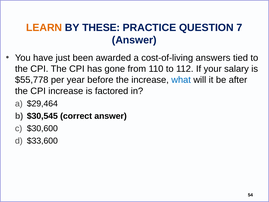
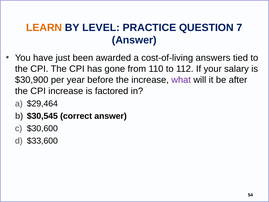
THESE: THESE -> LEVEL
$55,778: $55,778 -> $30,900
what colour: blue -> purple
